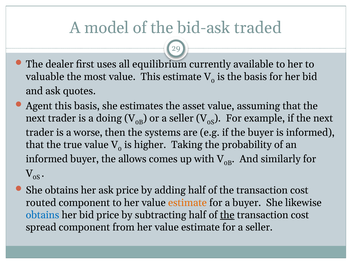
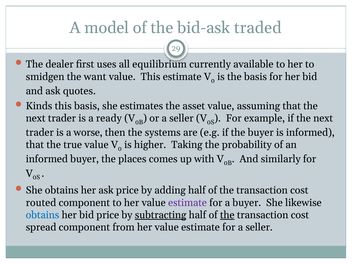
valuable: valuable -> smidgen
most: most -> want
Agent: Agent -> Kinds
doing: doing -> ready
allows: allows -> places
estimate at (187, 203) colour: orange -> purple
subtracting underline: none -> present
